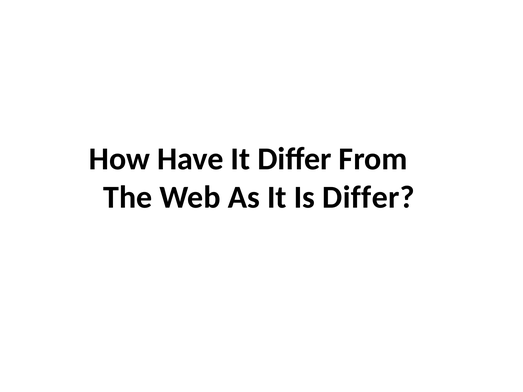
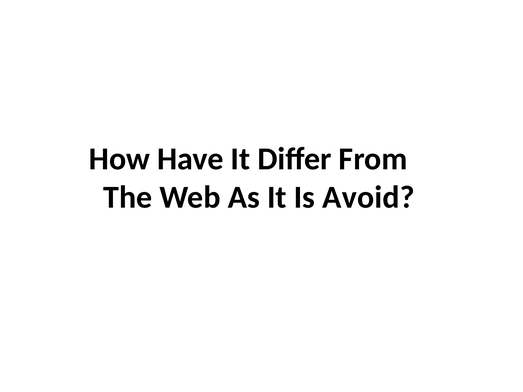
Is Differ: Differ -> Avoid
